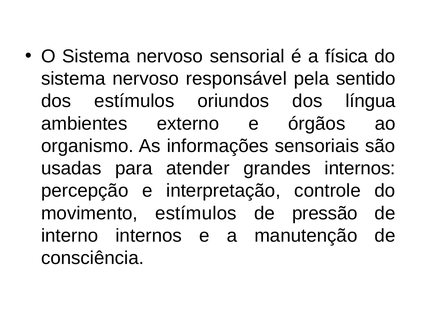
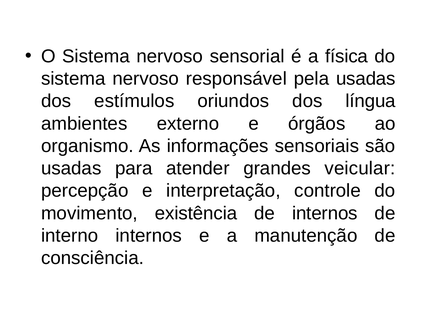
pela sentido: sentido -> usadas
grandes internos: internos -> veicular
movimento estímulos: estímulos -> existência
de pressão: pressão -> internos
